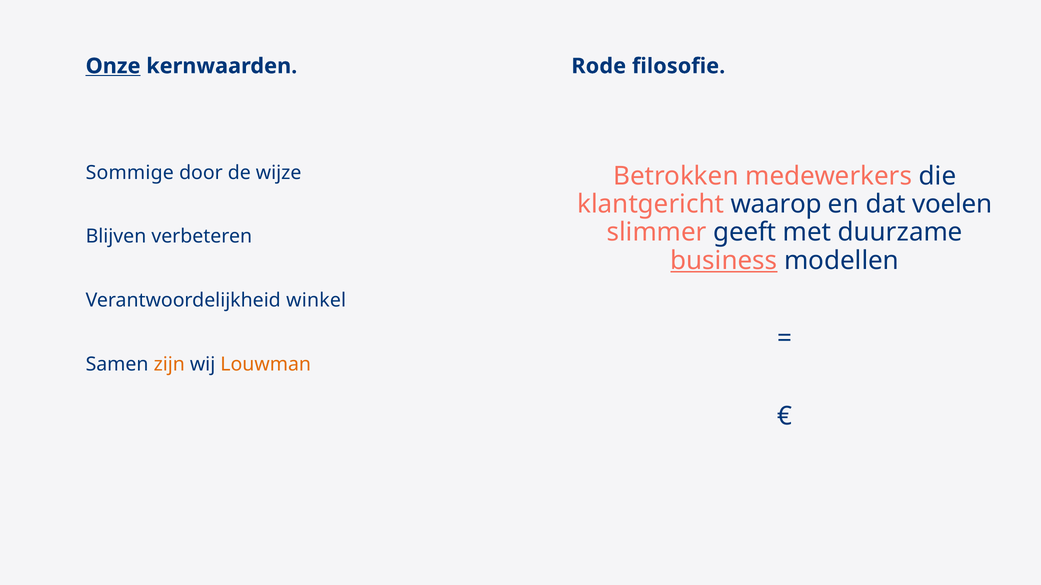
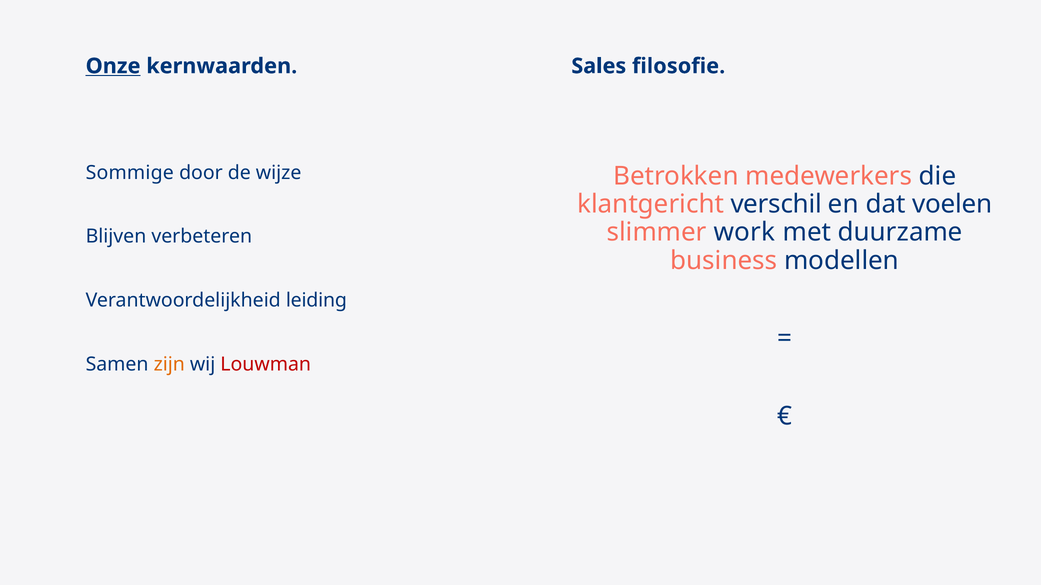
Rode: Rode -> Sales
waarop: waarop -> verschil
geeft: geeft -> work
business underline: present -> none
winkel: winkel -> leiding
Louwman colour: orange -> red
